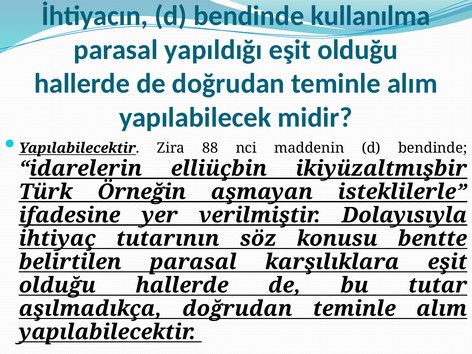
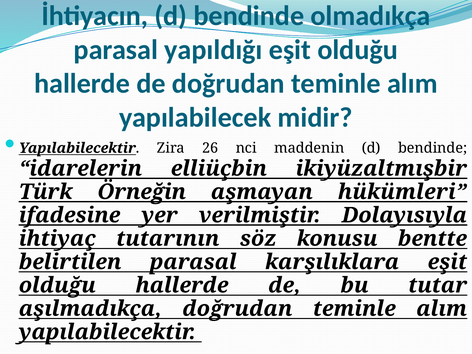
kullanılma: kullanılma -> olmadıkça
88: 88 -> 26
isteklilerle: isteklilerle -> hükümleri
